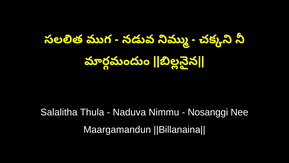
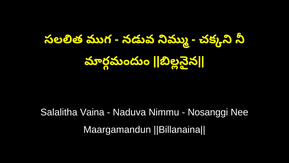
Thula: Thula -> Vaina
